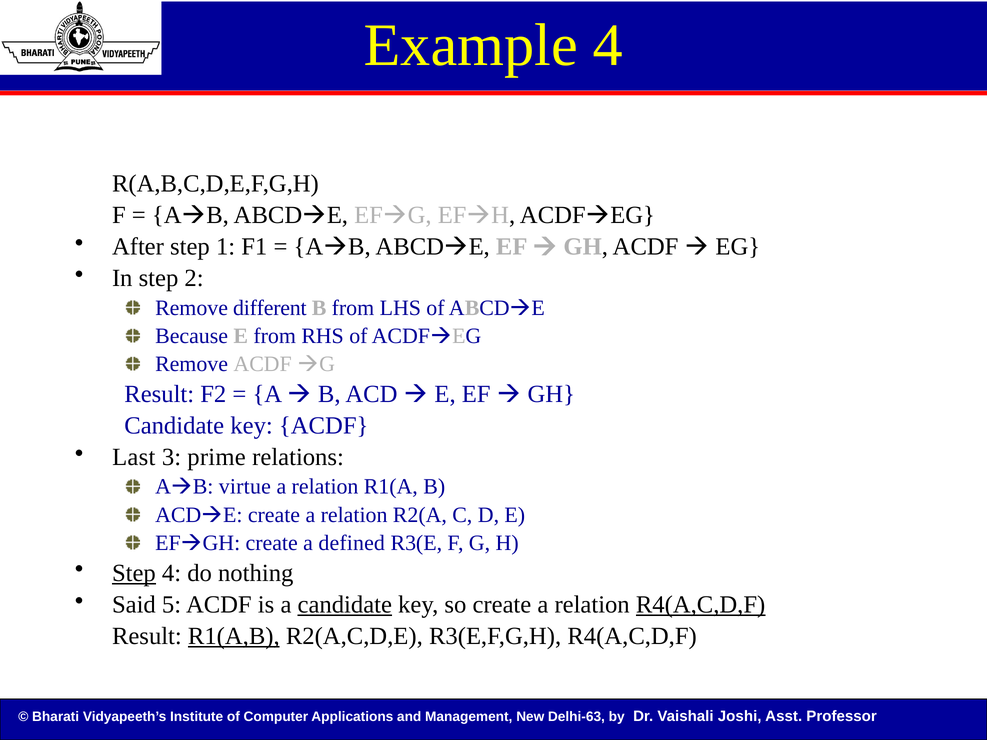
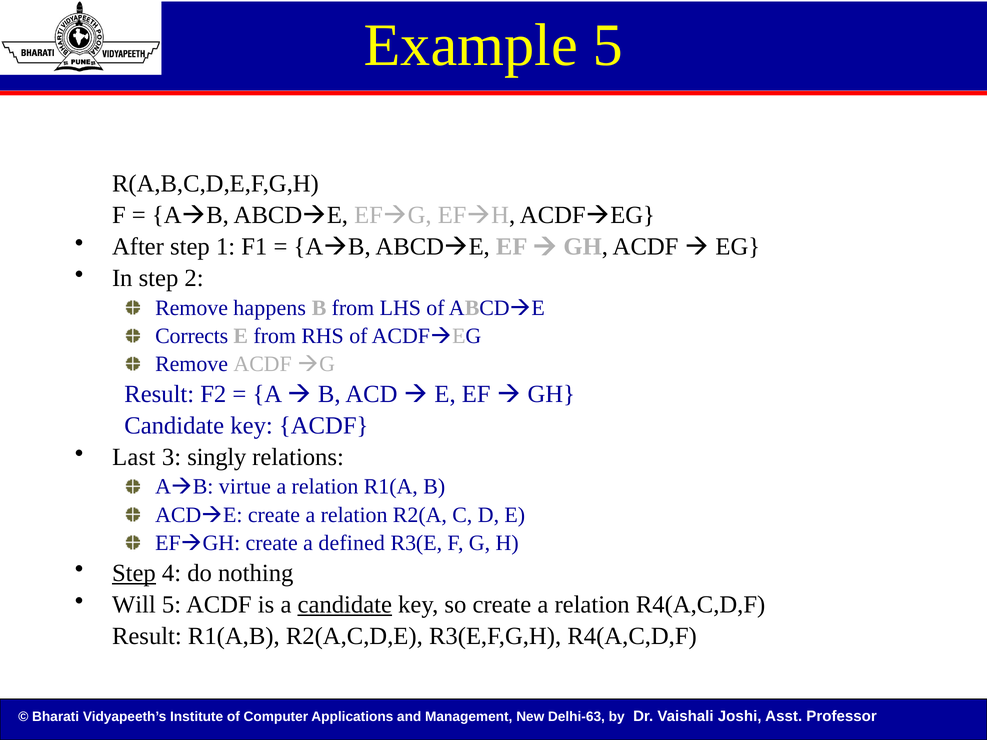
Example 4: 4 -> 5
different: different -> happens
Because: Because -> Corrects
prime: prime -> singly
Said: Said -> Will
R4(A,C,D,F at (701, 605) underline: present -> none
R1(A,B underline: present -> none
